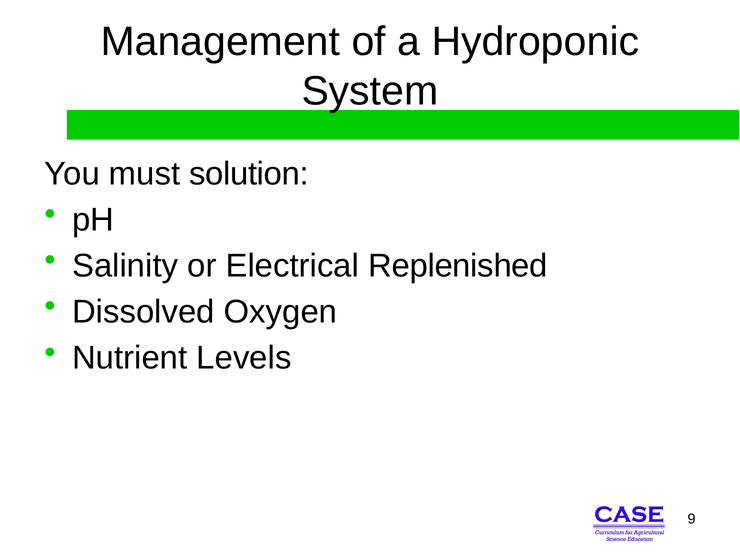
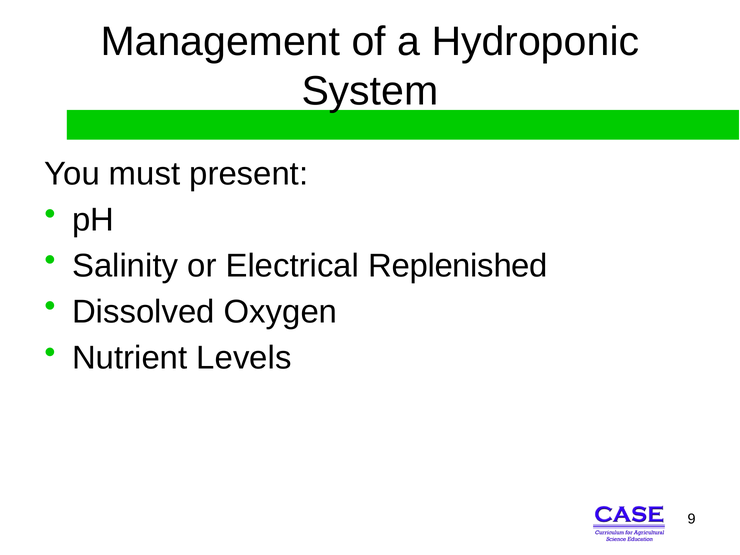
solution: solution -> present
